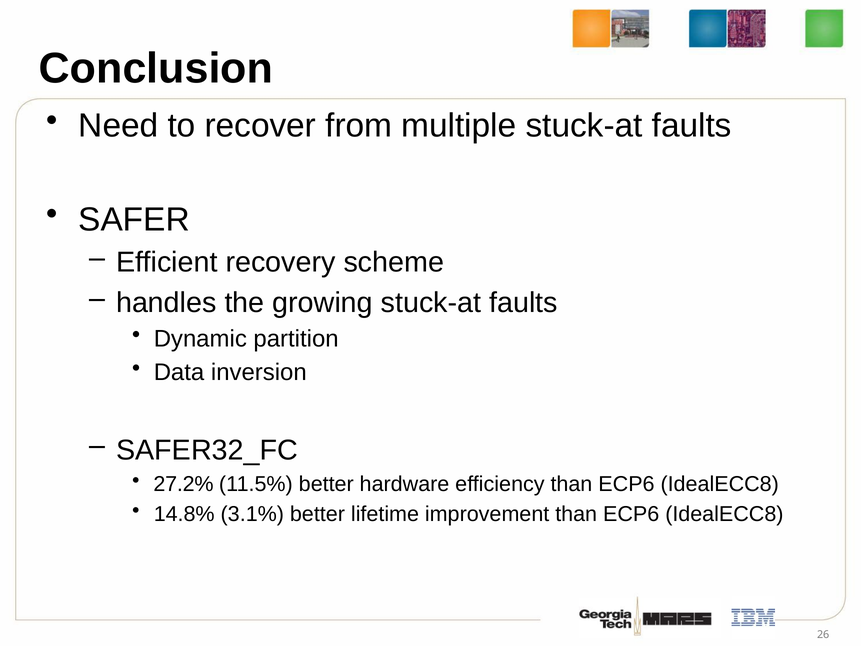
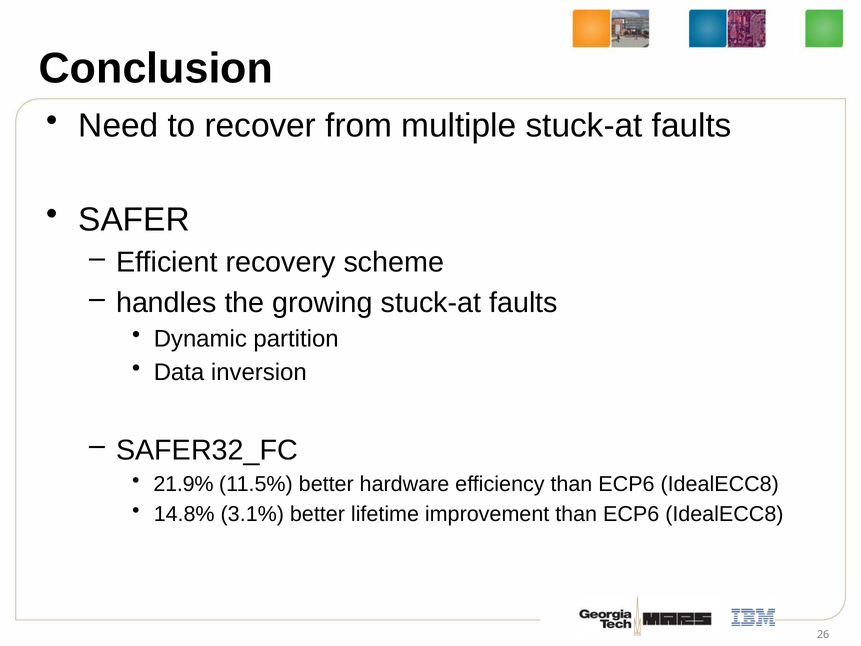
27.2%: 27.2% -> 21.9%
